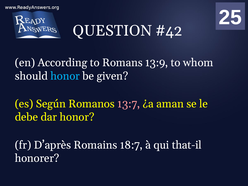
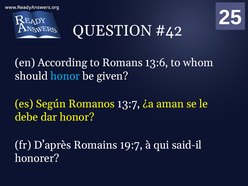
13:9: 13:9 -> 13:6
13:7 colour: pink -> white
18:7: 18:7 -> 19:7
that-il: that-il -> said-il
